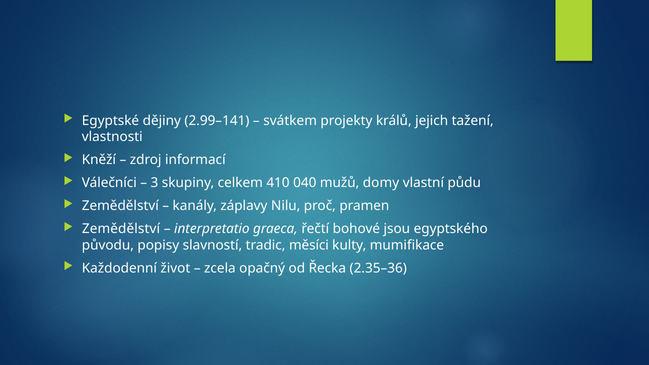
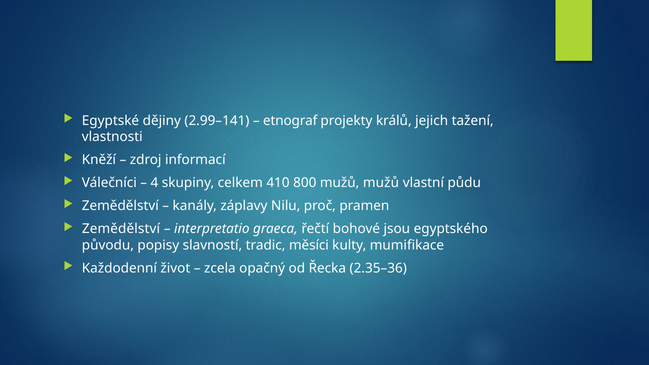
svátkem: svátkem -> etnograf
3: 3 -> 4
040: 040 -> 800
mužů domy: domy -> mužů
